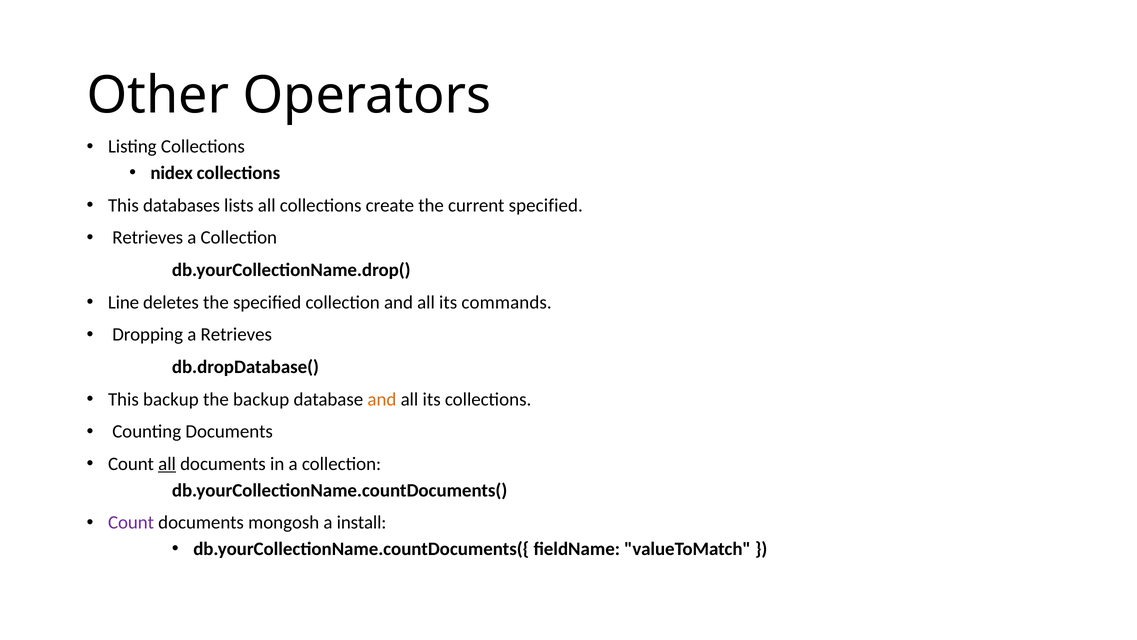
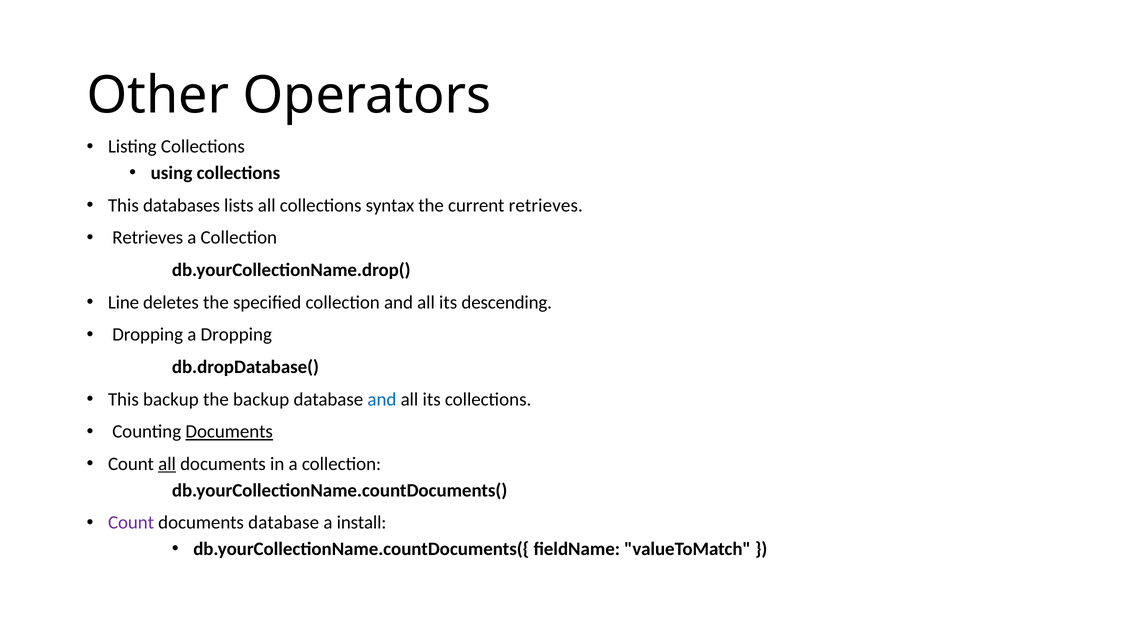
nidex: nidex -> using
create: create -> syntax
current specified: specified -> retrieves
commands: commands -> descending
a Retrieves: Retrieves -> Dropping
and at (382, 399) colour: orange -> blue
Documents at (229, 431) underline: none -> present
documents mongosh: mongosh -> database
